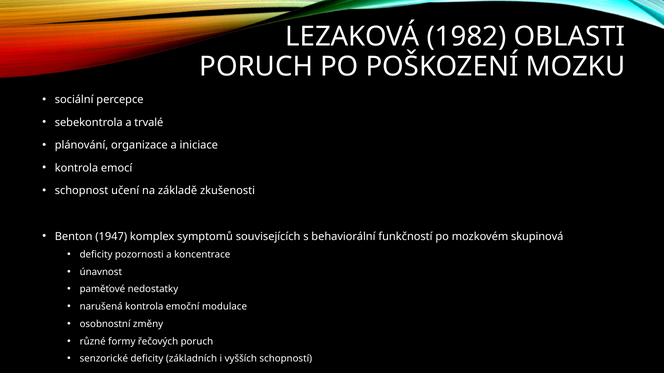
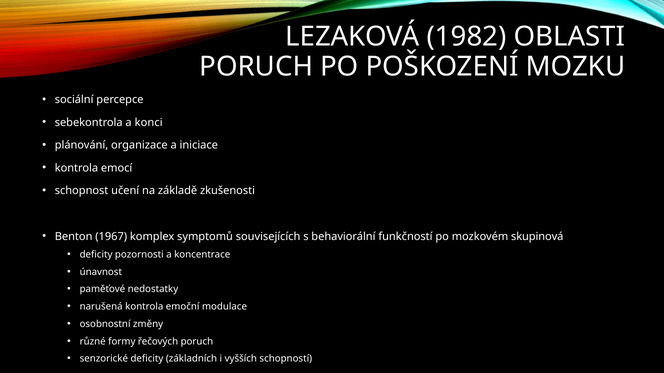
trvalé: trvalé -> konci
1947: 1947 -> 1967
